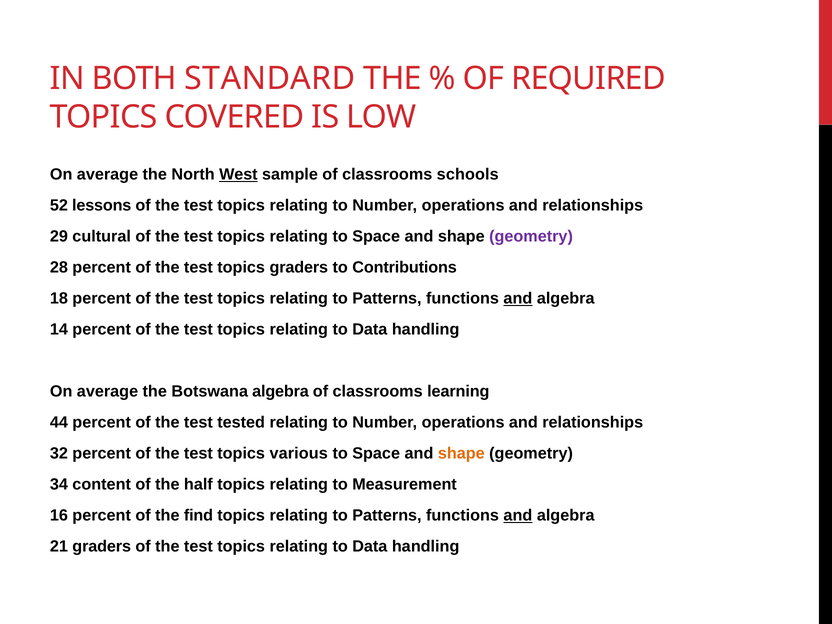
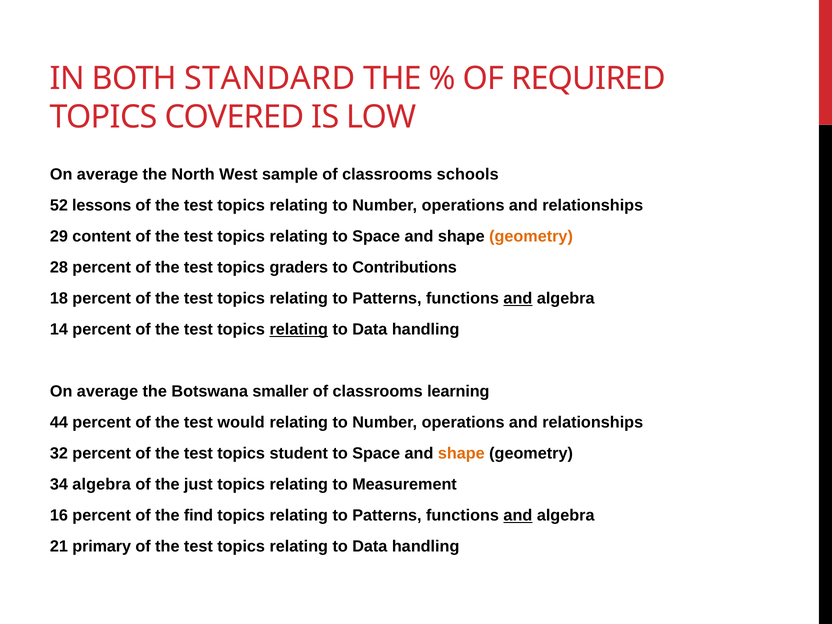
West underline: present -> none
cultural: cultural -> content
geometry at (531, 236) colour: purple -> orange
relating at (299, 329) underline: none -> present
Botswana algebra: algebra -> smaller
tested: tested -> would
various: various -> student
34 content: content -> algebra
half: half -> just
21 graders: graders -> primary
